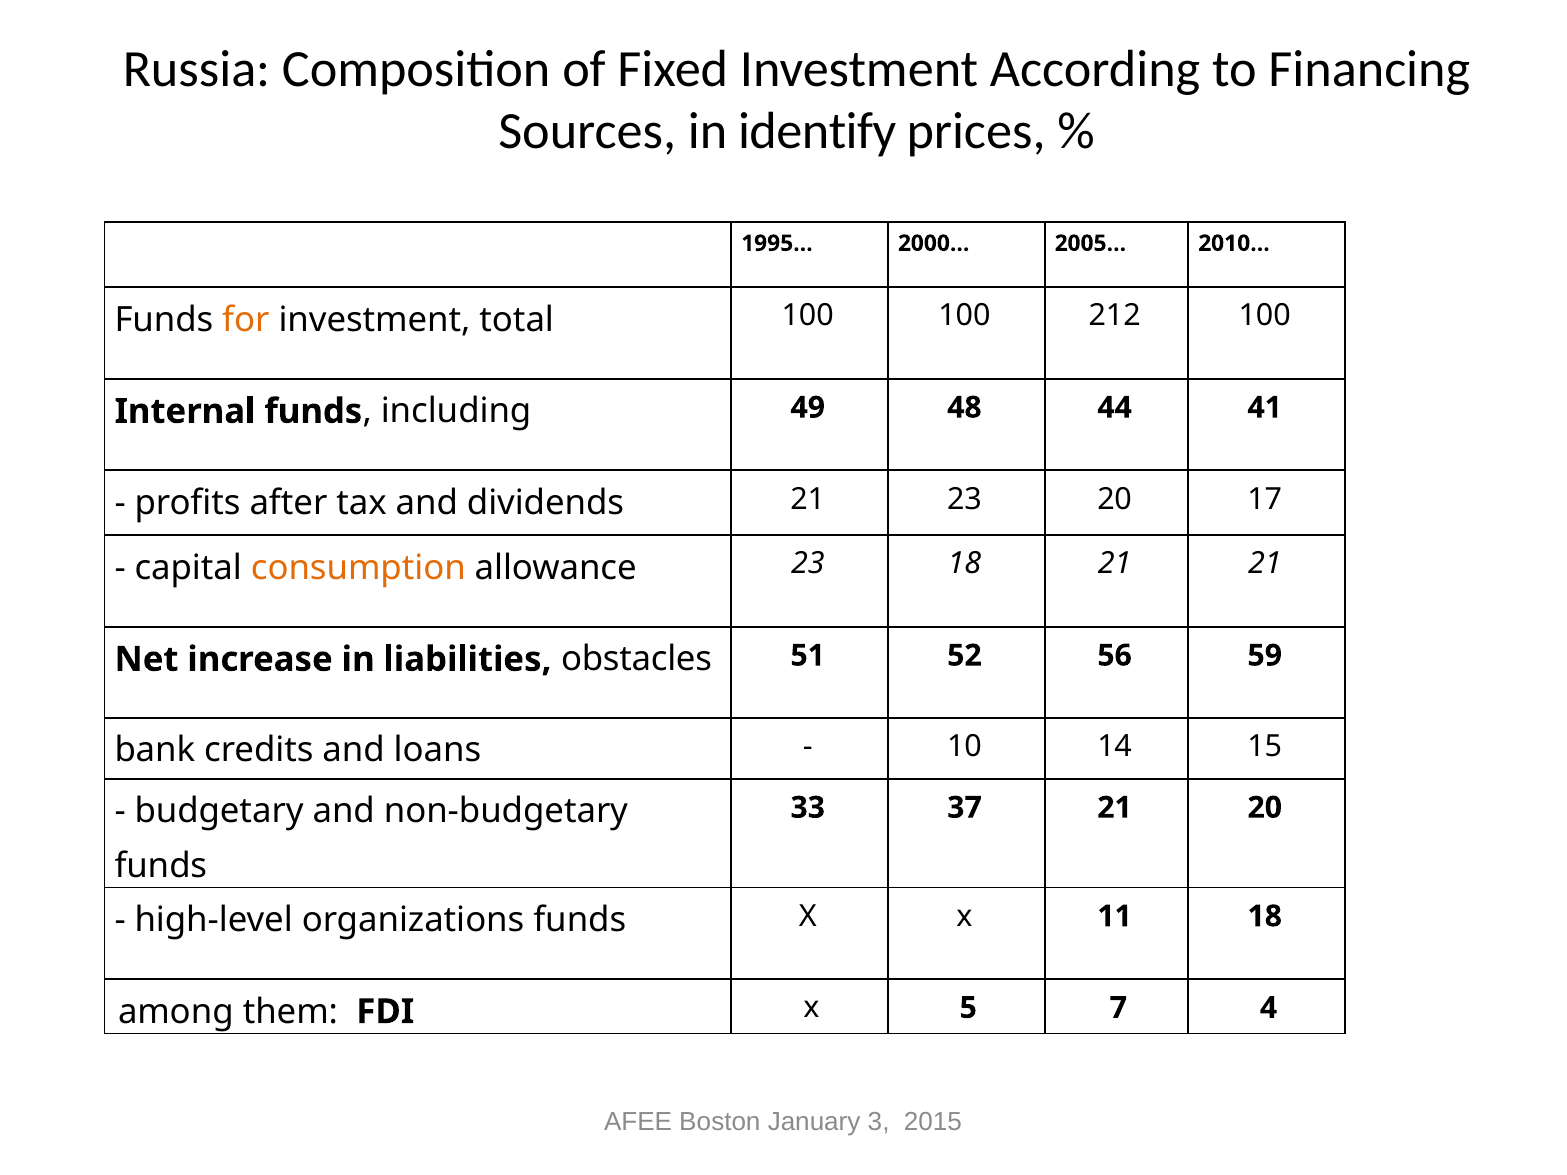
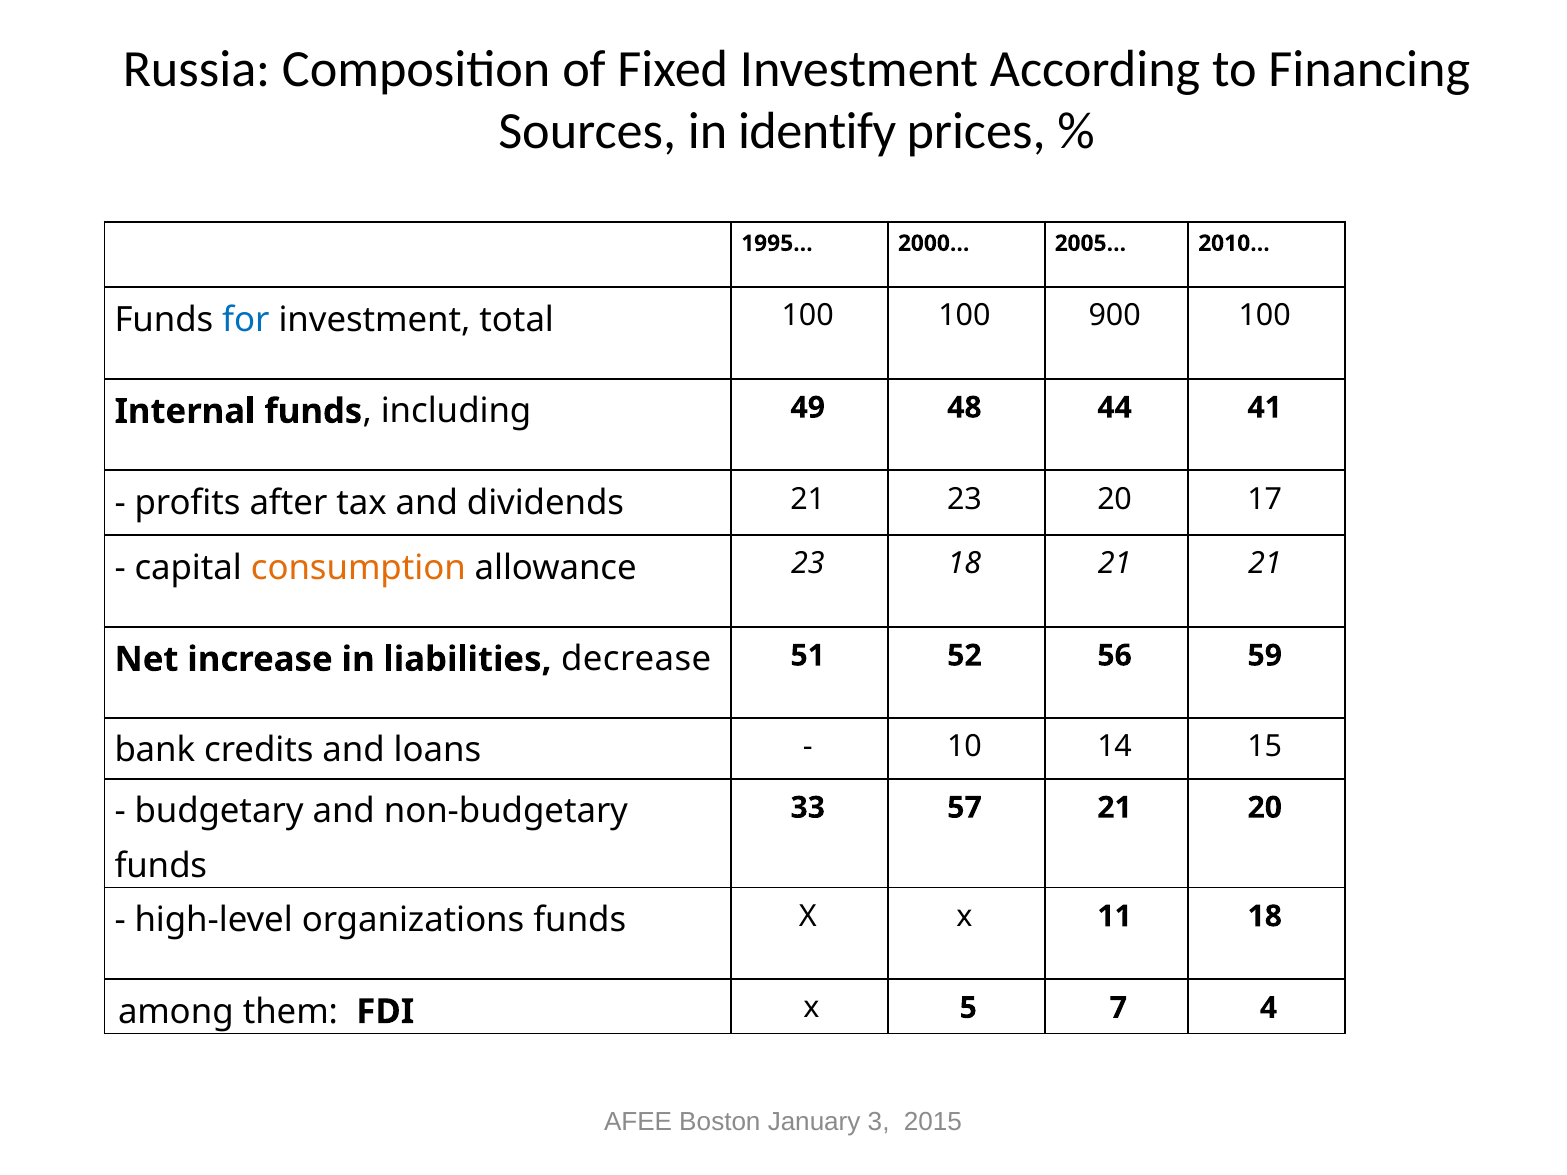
for colour: orange -> blue
212: 212 -> 900
obstacles: obstacles -> decrease
37: 37 -> 57
